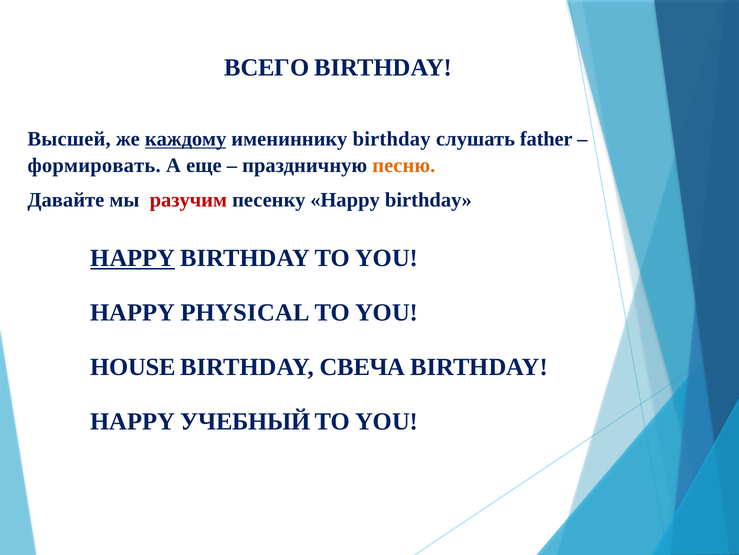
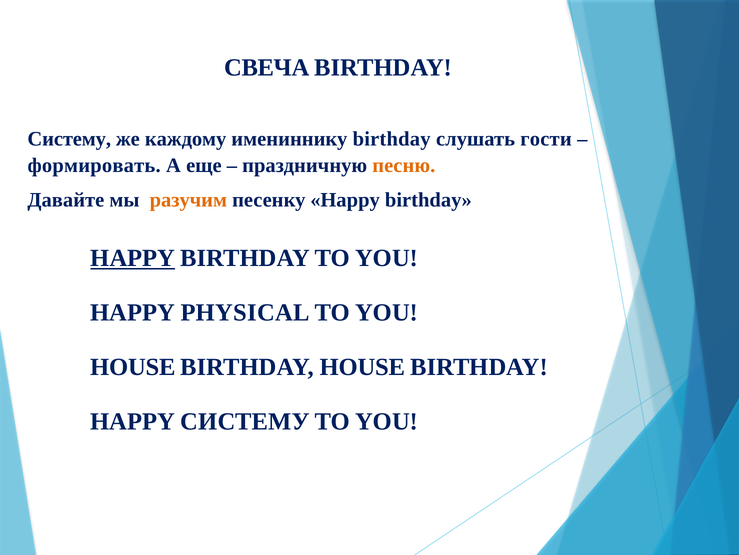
ВСЕГО: ВСЕГО -> СВЕЧА
Высшей at (69, 139): Высшей -> Систему
каждому underline: present -> none
father: father -> гости
разучим colour: red -> orange
BIRTHDAY СВЕЧА: СВЕЧА -> HOUSE
HAPPY УЧЕБНЫЙ: УЧЕБНЫЙ -> СИСТЕМУ
